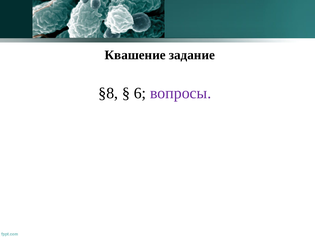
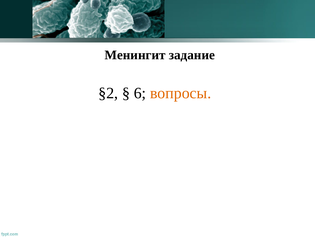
Квашение: Квашение -> Менингит
§8: §8 -> §2
вопросы colour: purple -> orange
